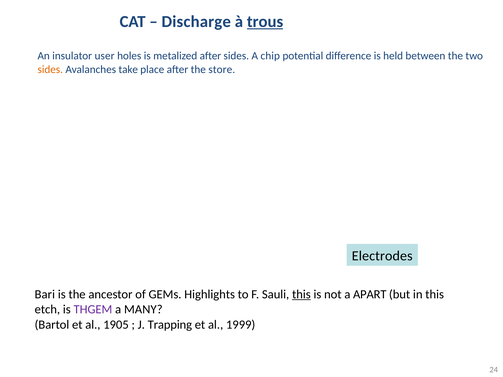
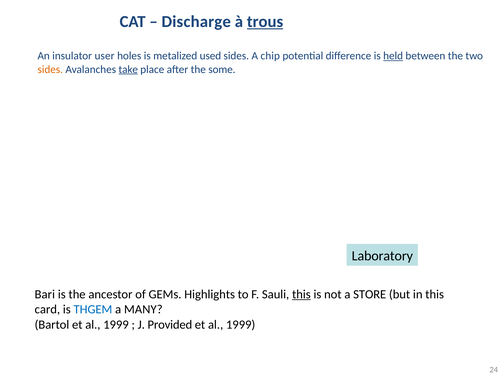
metalized after: after -> used
held underline: none -> present
take underline: none -> present
store: store -> some
Electrodes: Electrodes -> Laboratory
APART: APART -> STORE
etch: etch -> card
THGEM colour: purple -> blue
Bartol et al 1905: 1905 -> 1999
Trapping: Trapping -> Provided
